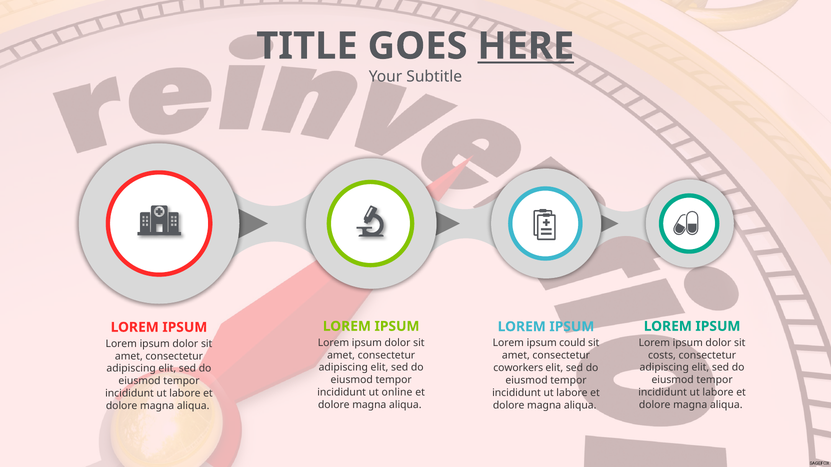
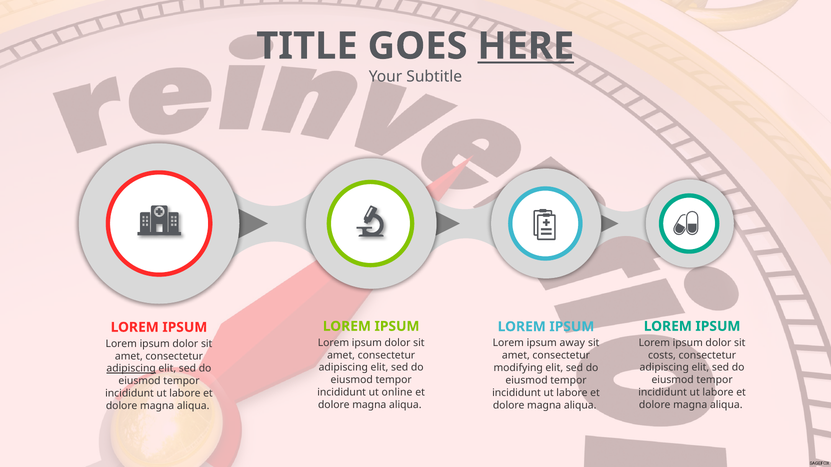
could: could -> away
coworkers: coworkers -> modifying
adipiscing at (131, 369) underline: none -> present
